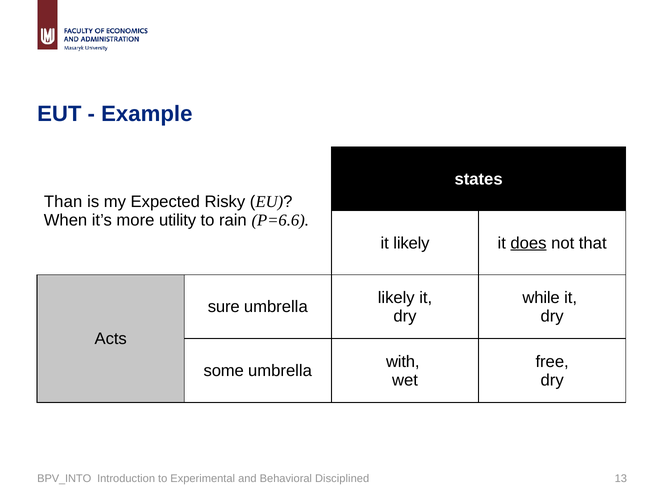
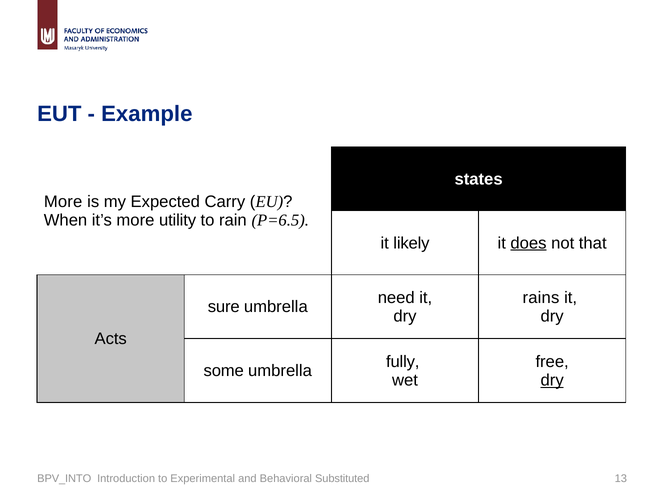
Than at (63, 202): Than -> More
Risky: Risky -> Carry
P=6.6: P=6.6 -> P=6.5
likely at (396, 298): likely -> need
while: while -> rains
with: with -> fully
dry at (552, 381) underline: none -> present
Disciplined: Disciplined -> Substituted
